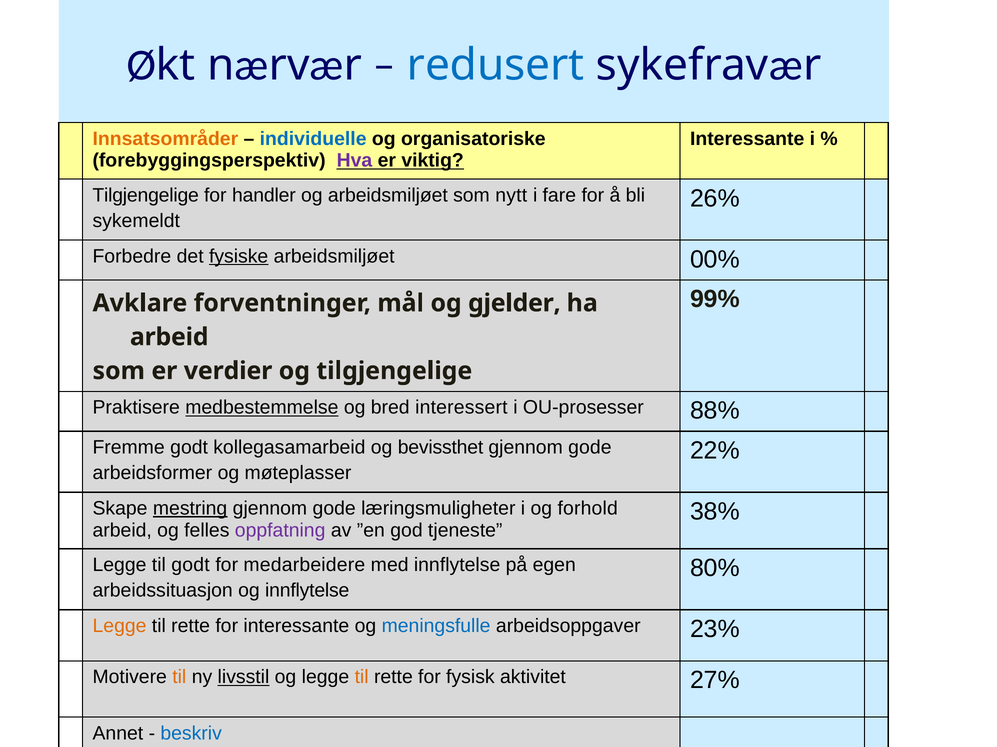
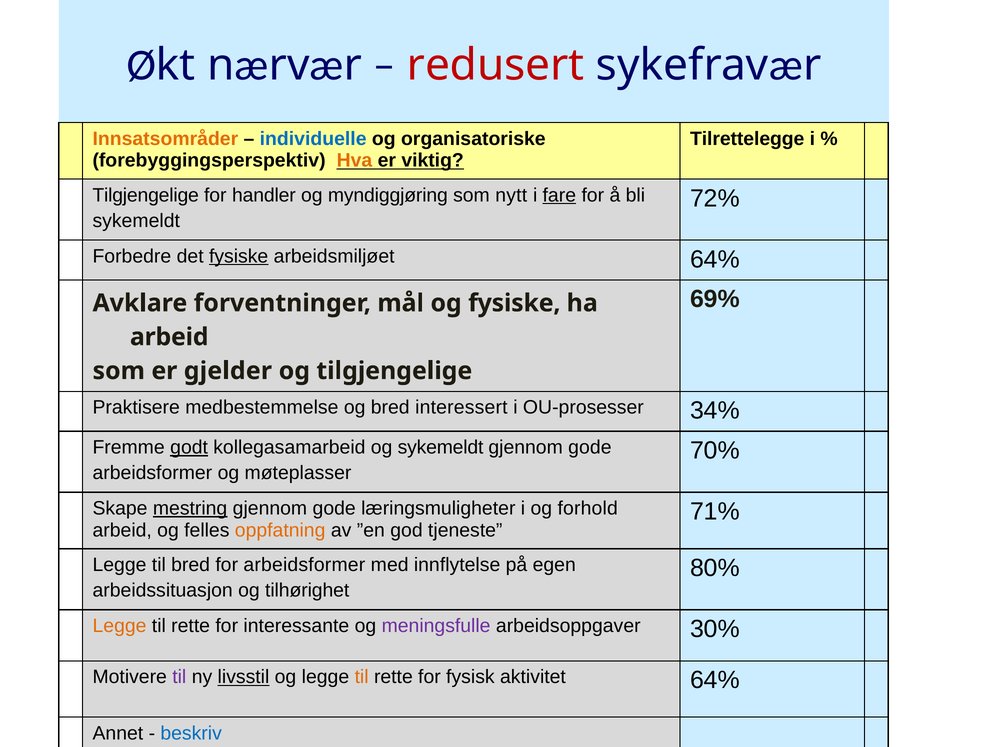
redusert colour: blue -> red
Interessante at (747, 139): Interessante -> Tilrettelegge
Hva colour: purple -> orange
og arbeidsmiljøet: arbeidsmiljøet -> myndiggjøring
fare underline: none -> present
26%: 26% -> 72%
arbeidsmiljøet 00%: 00% -> 64%
99%: 99% -> 69%
og gjelder: gjelder -> fysiske
verdier: verdier -> gjelder
medbestemmelse underline: present -> none
88%: 88% -> 34%
godt at (189, 448) underline: none -> present
og bevissthet: bevissthet -> sykemeldt
22%: 22% -> 70%
38%: 38% -> 71%
oppfatning colour: purple -> orange
til godt: godt -> bred
for medarbeidere: medarbeidere -> arbeidsformer
og innflytelse: innflytelse -> tilhørighet
meningsfulle colour: blue -> purple
23%: 23% -> 30%
til at (179, 678) colour: orange -> purple
aktivitet 27%: 27% -> 64%
